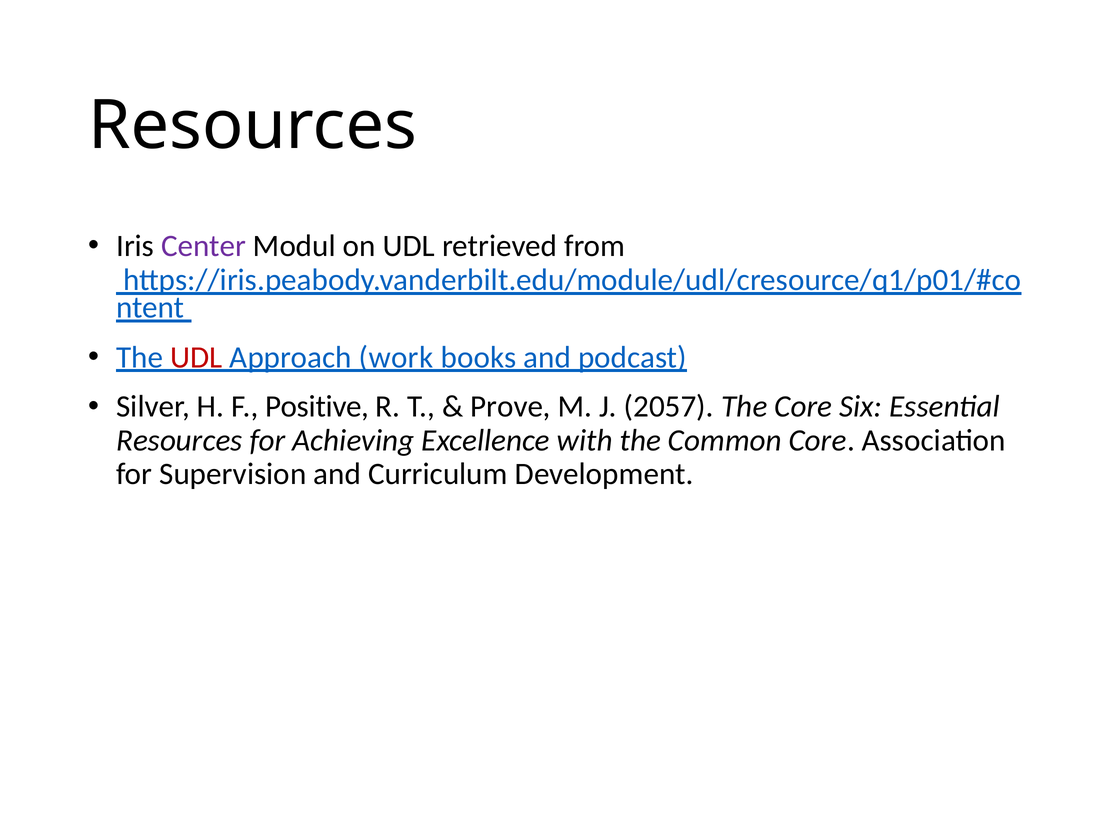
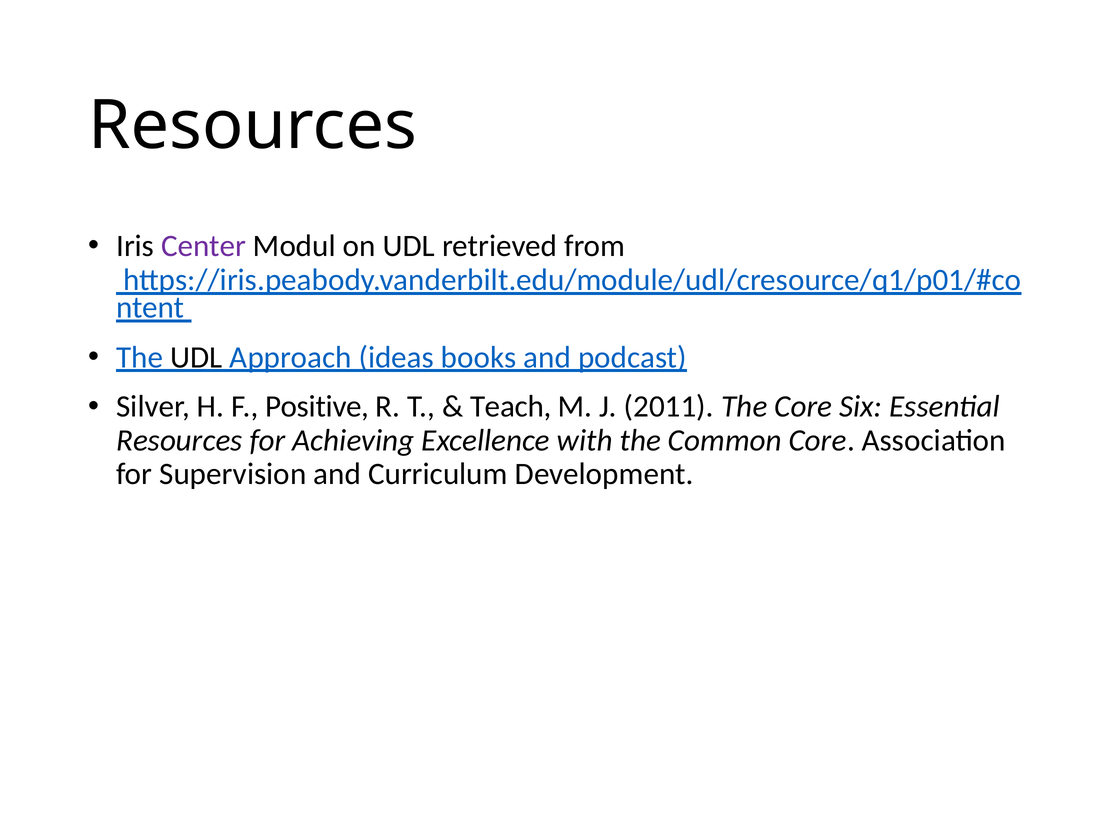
UDL at (196, 357) colour: red -> black
work: work -> ideas
Prove: Prove -> Teach
2057: 2057 -> 2011
